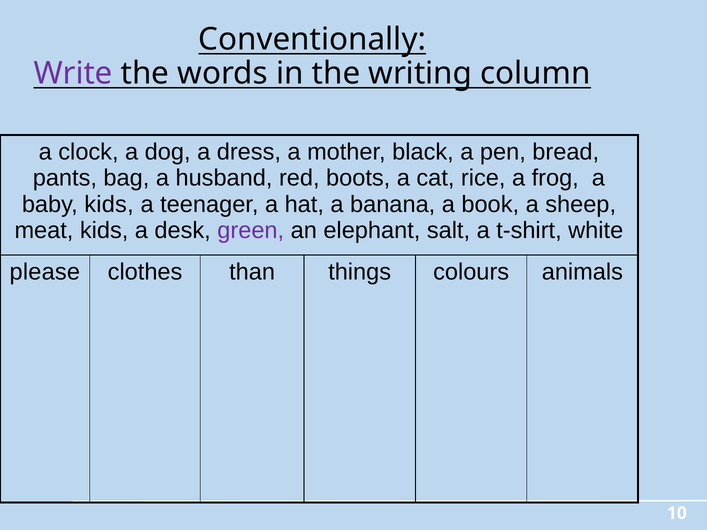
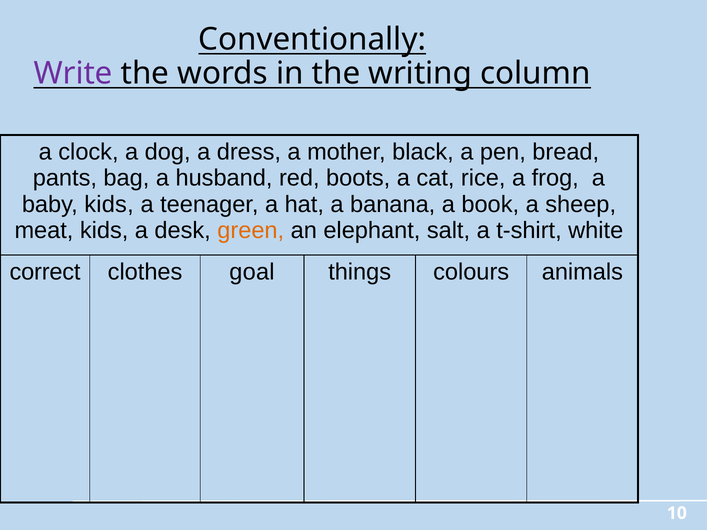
green colour: purple -> orange
please: please -> correct
than: than -> goal
